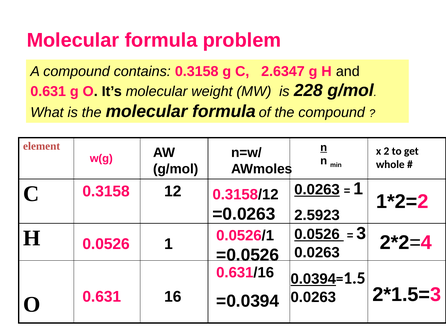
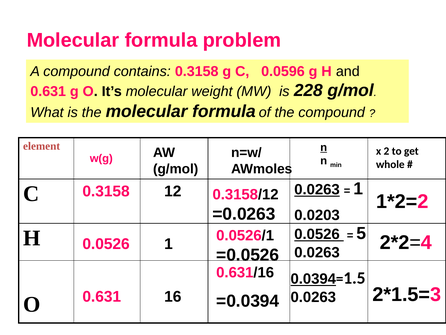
2.6347: 2.6347 -> 0.0596
2.5923: 2.5923 -> 0.0203
3: 3 -> 5
